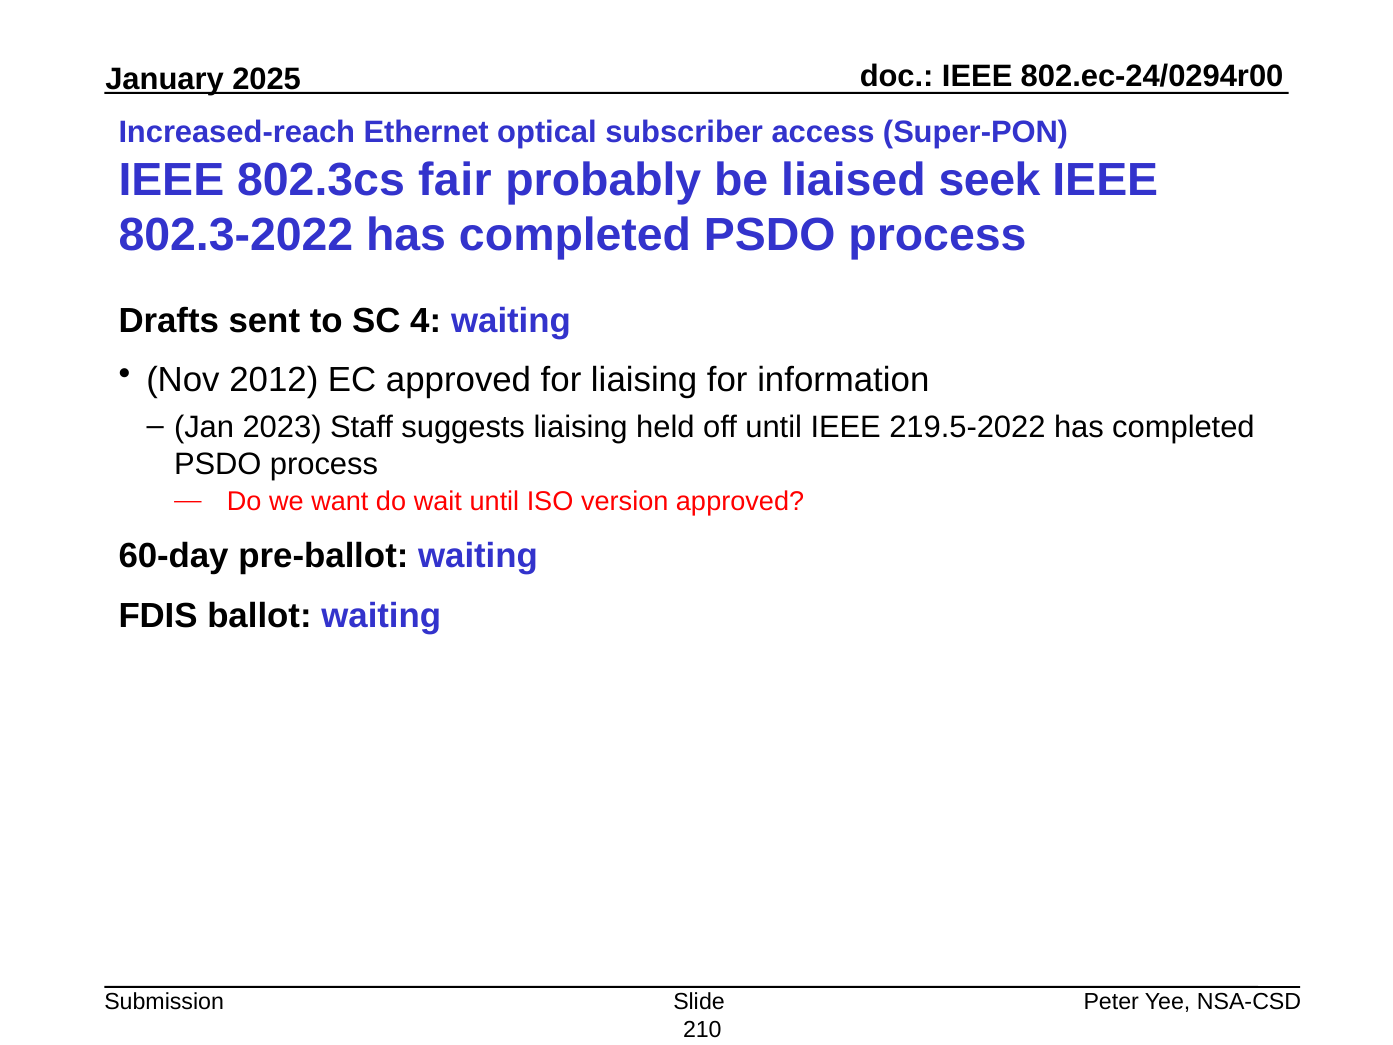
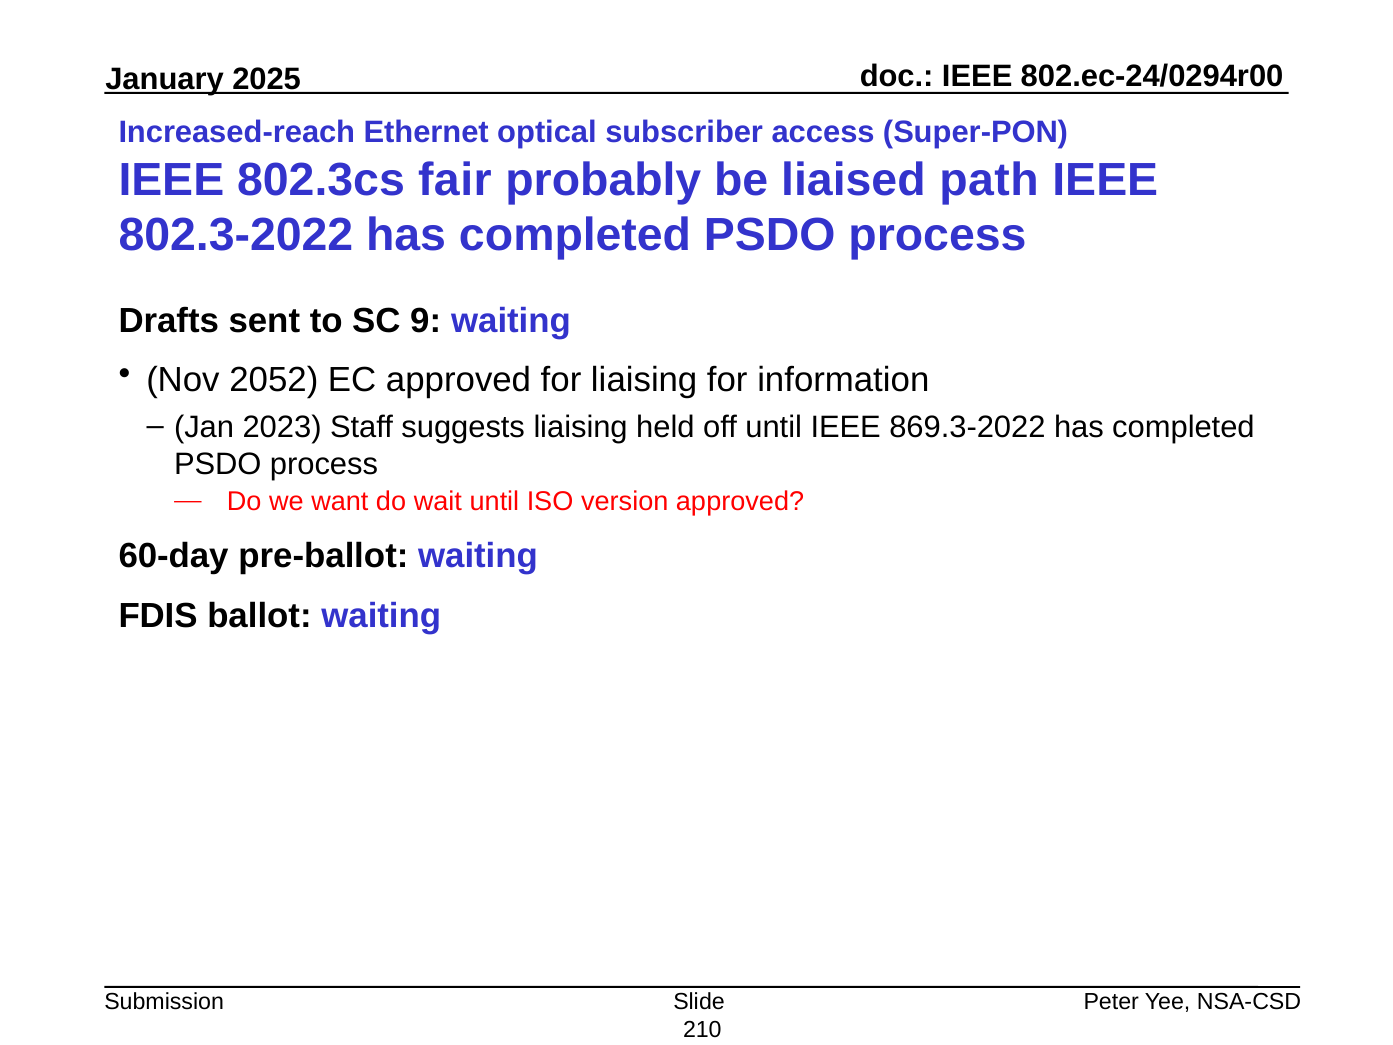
seek: seek -> path
4: 4 -> 9
2012: 2012 -> 2052
219.5-2022: 219.5-2022 -> 869.3-2022
